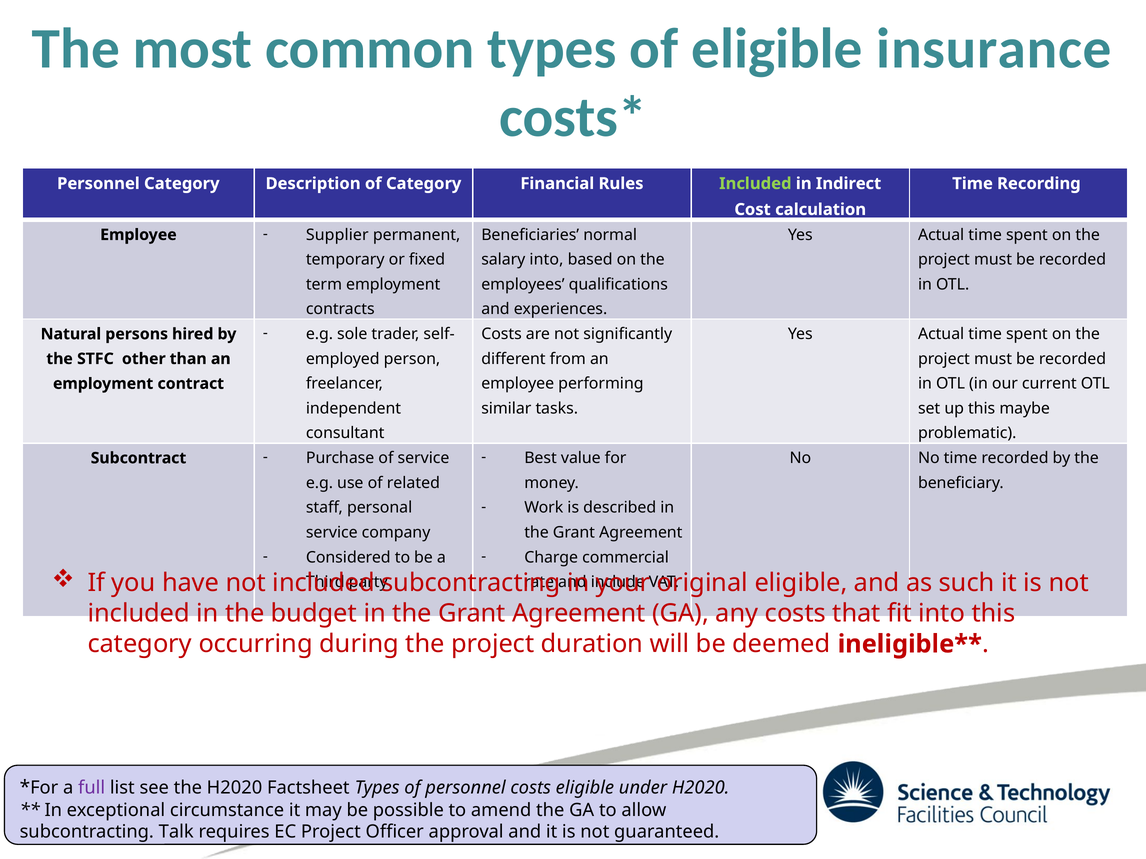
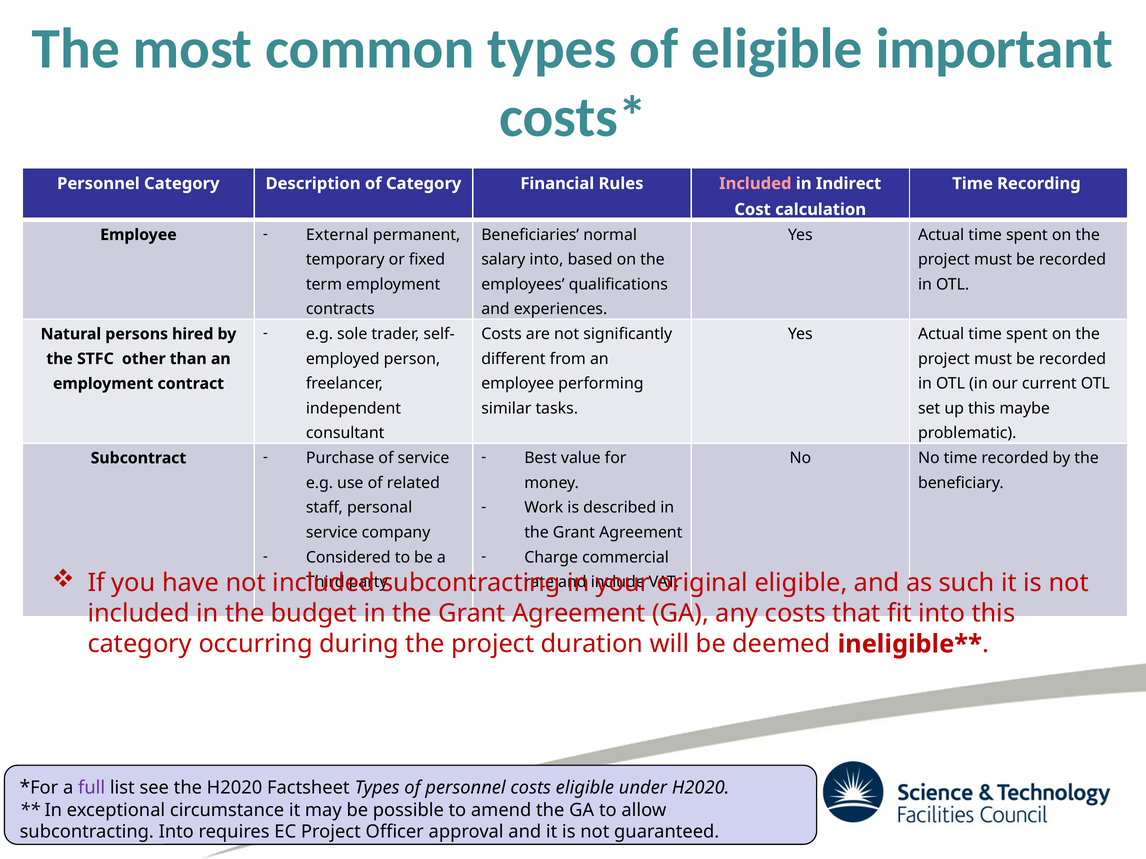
insurance: insurance -> important
Included at (755, 184) colour: light green -> pink
Supplier: Supplier -> External
subcontracting Talk: Talk -> Into
